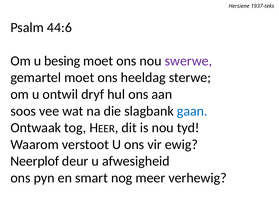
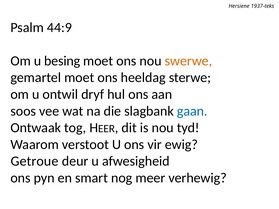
44:6: 44:6 -> 44:9
swerwe colour: purple -> orange
Neerplof: Neerplof -> Getroue
